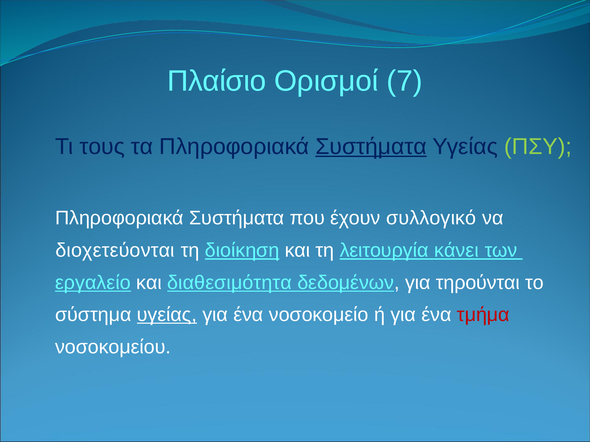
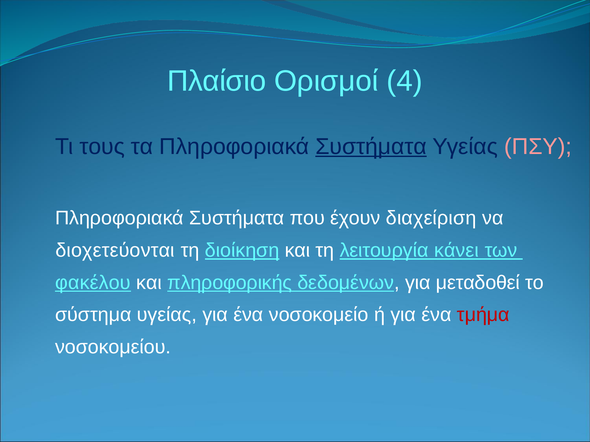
7: 7 -> 4
ΠΣΥ colour: light green -> pink
συλλογικό: συλλογικό -> διαχείριση
εργαλείο: εργαλείο -> φακέλου
διαθεσιμότητα: διαθεσιμότητα -> πληροφορικής
τηρούνται: τηρούνται -> μεταδοθεί
υγείας at (167, 315) underline: present -> none
